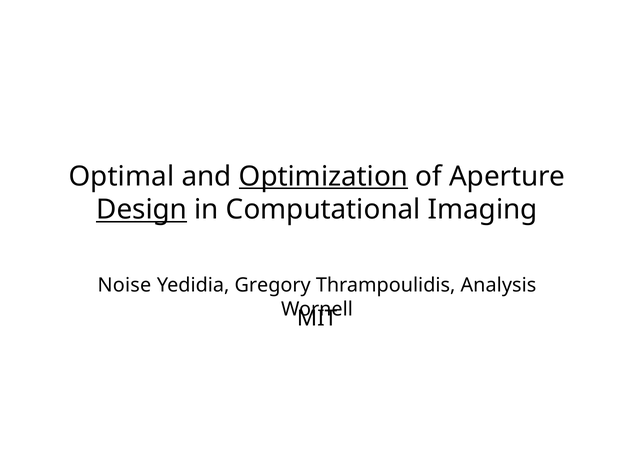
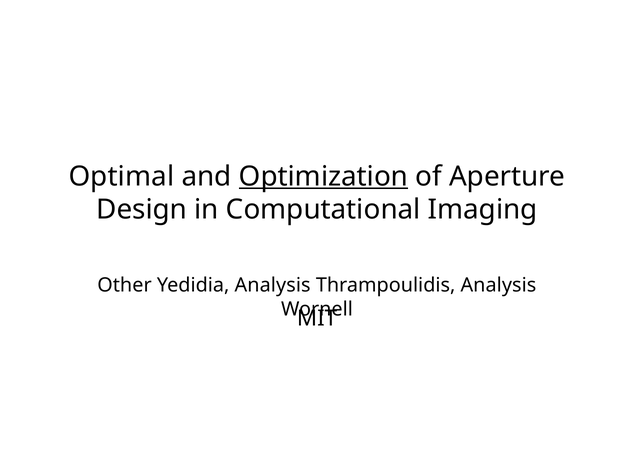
Design underline: present -> none
Noise: Noise -> Other
Yedidia Gregory: Gregory -> Analysis
